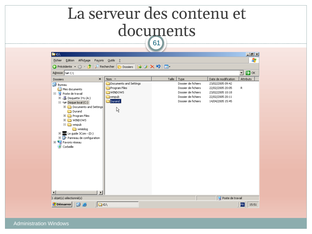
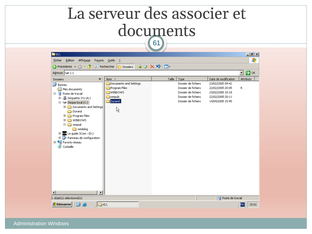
contenu: contenu -> associer
